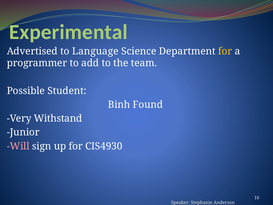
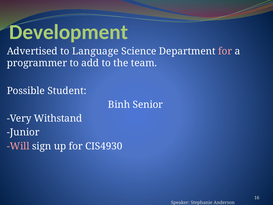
Experimental: Experimental -> Development
for at (225, 51) colour: yellow -> pink
Found: Found -> Senior
